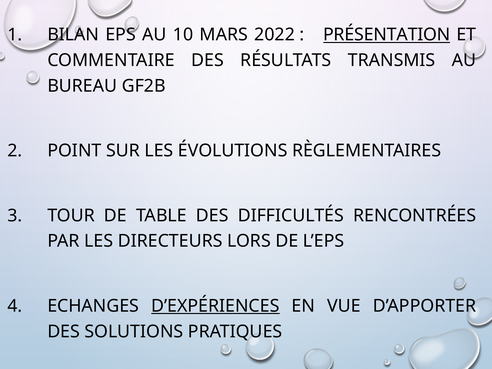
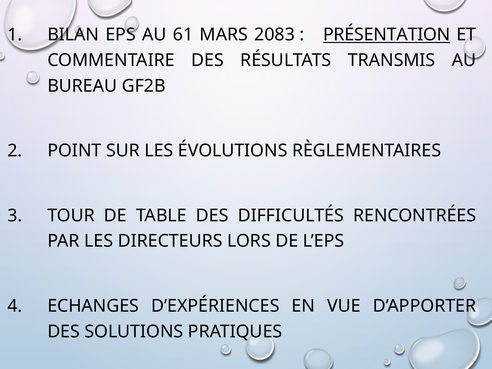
10: 10 -> 61
2022: 2022 -> 2083
D’EXPÉRIENCES underline: present -> none
